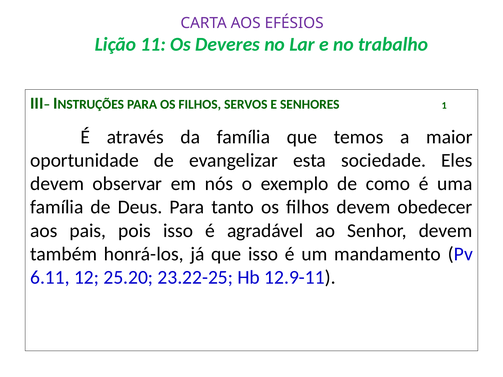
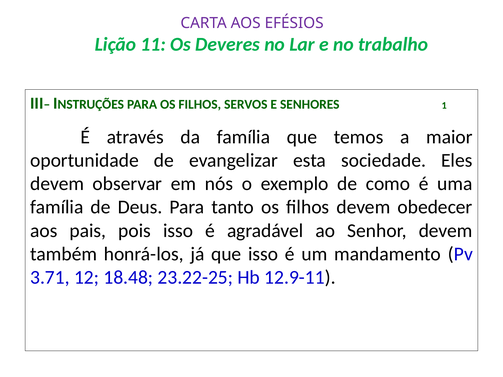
6.11: 6.11 -> 3.71
25.20: 25.20 -> 18.48
